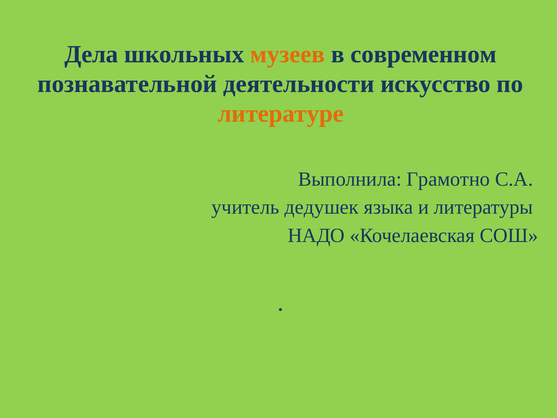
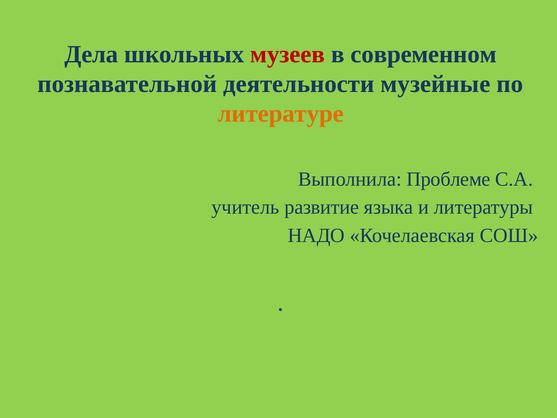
музеев colour: orange -> red
искусство: искусство -> музейные
Грамотно: Грамотно -> Проблеме
дедушек: дедушек -> развитие
